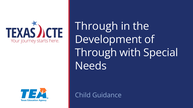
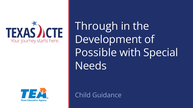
Through at (96, 53): Through -> Possible
